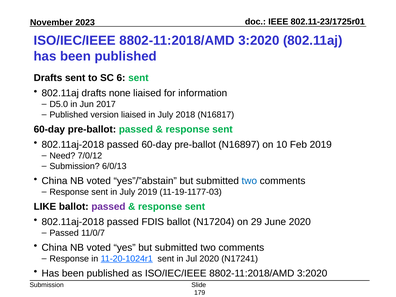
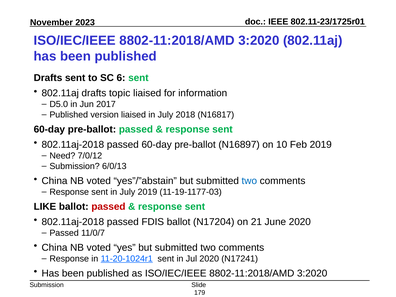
none: none -> topic
passed at (108, 207) colour: purple -> red
29: 29 -> 21
